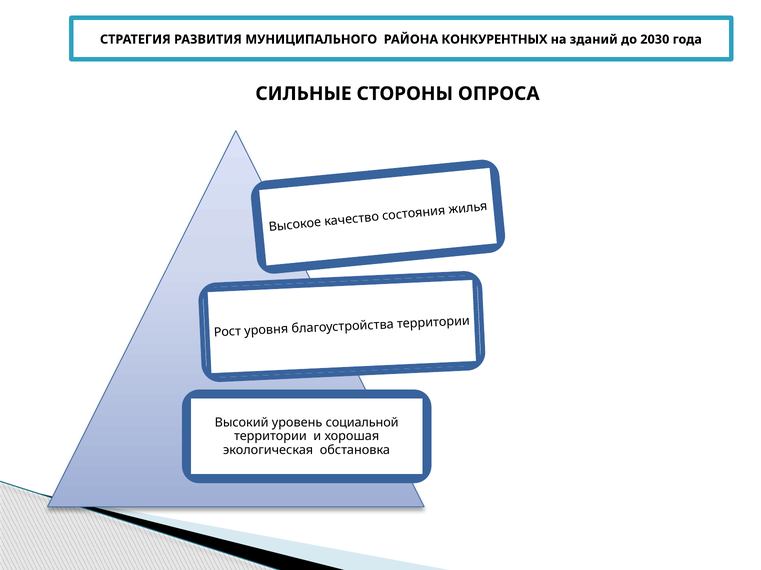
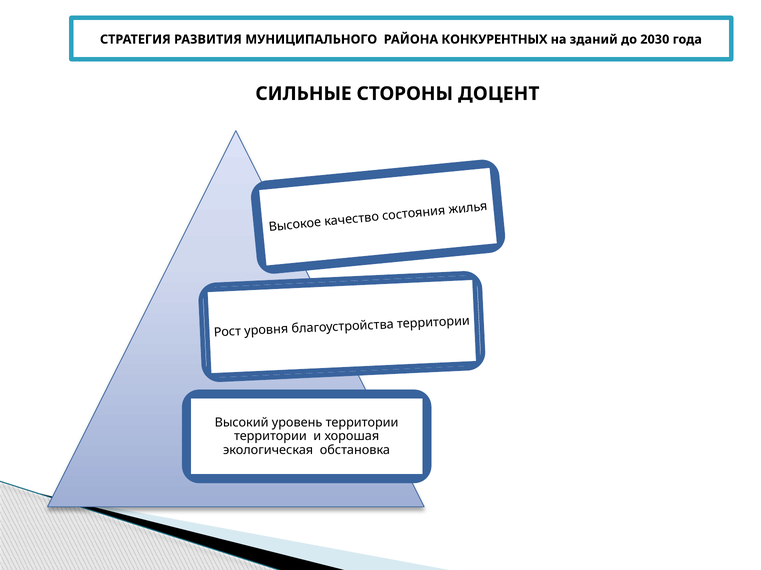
ОПРОСА: ОПРОСА -> ДОЦЕНТ
уровень социальной: социальной -> территории
